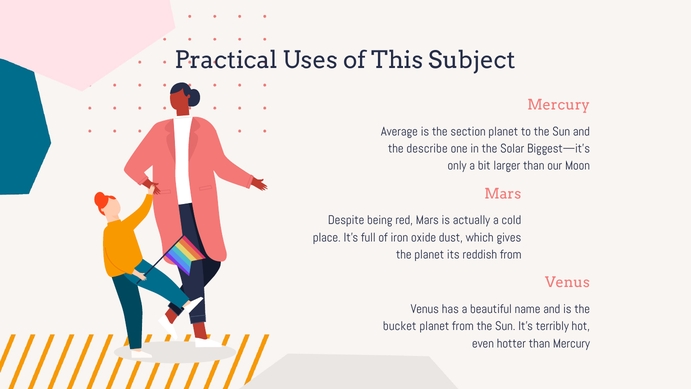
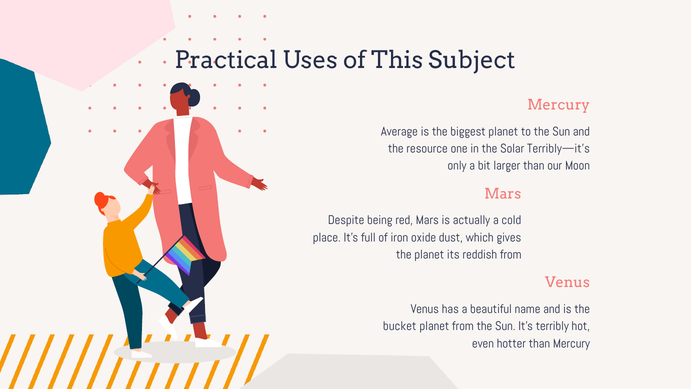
section: section -> biggest
describe: describe -> resource
Biggest—it’s: Biggest—it’s -> Terribly—it’s
